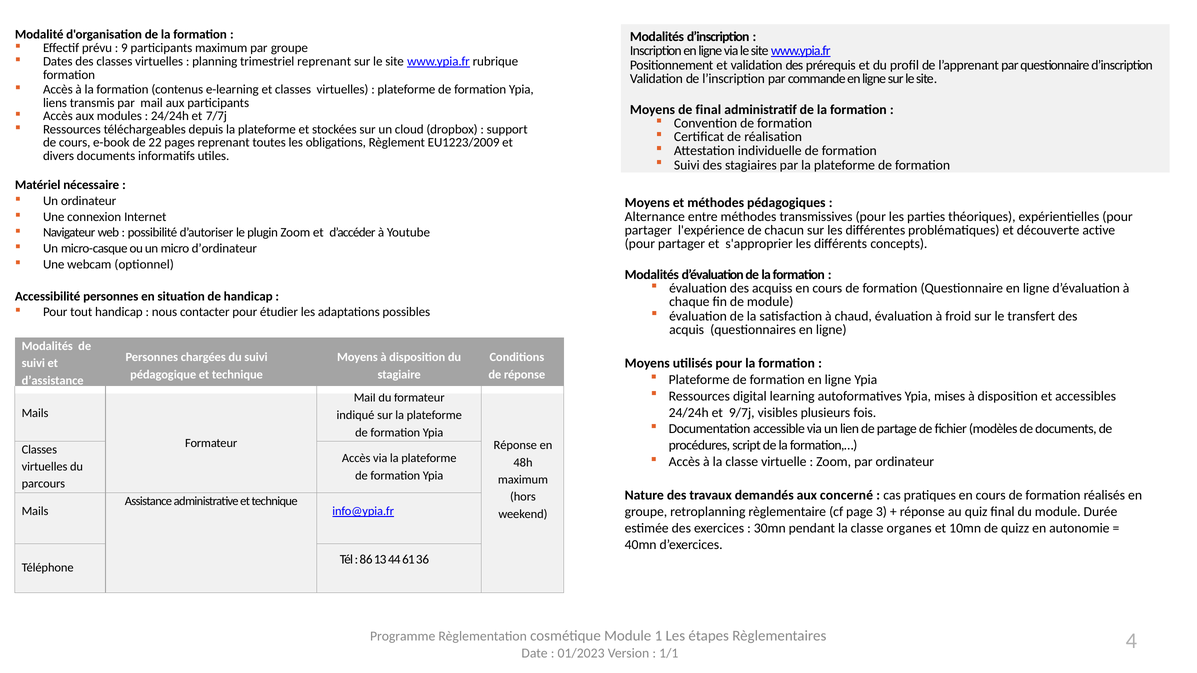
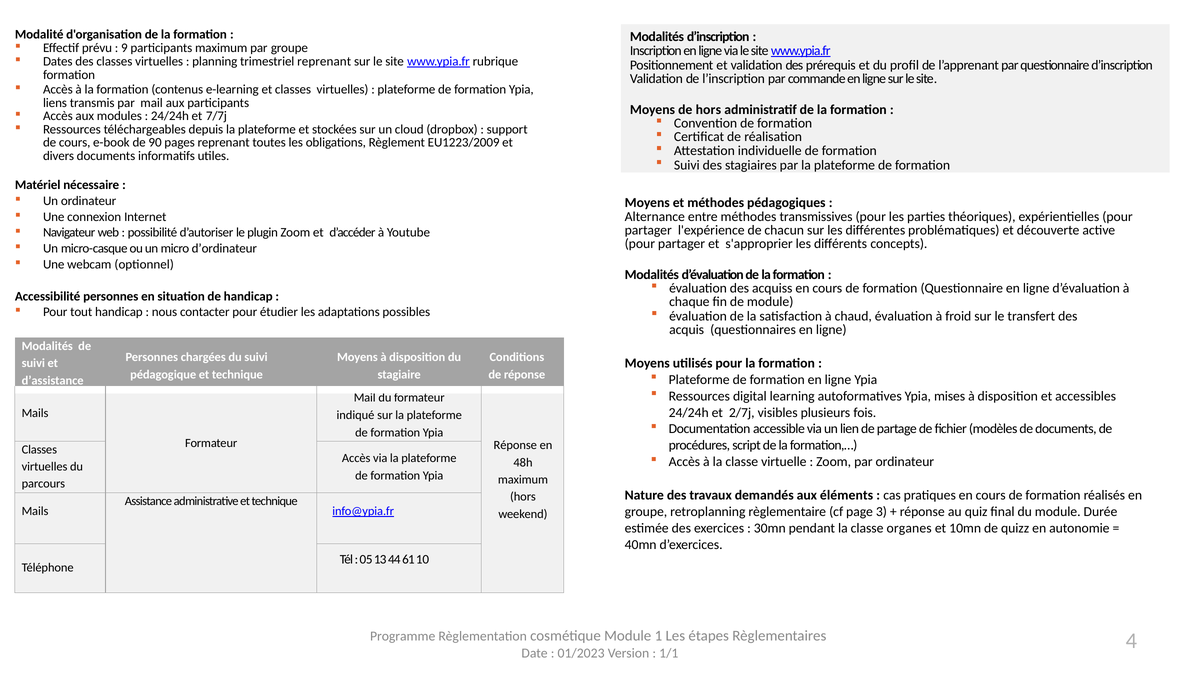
de final: final -> hors
22: 22 -> 90
9/7j: 9/7j -> 2/7j
concerné: concerné -> éléments
86: 86 -> 05
36: 36 -> 10
